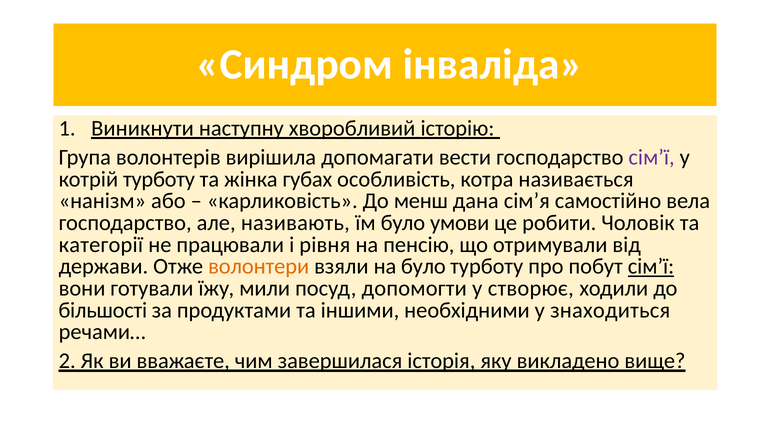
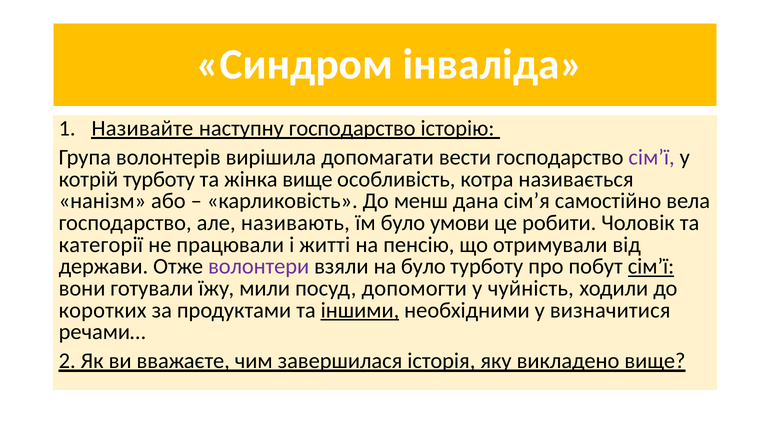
Виникнути: Виникнути -> Називайте
наступну хворобливий: хворобливий -> господарство
жінка губах: губах -> вище
рівня: рівня -> житті
волонтери colour: orange -> purple
створює: створює -> чуйність
більшості: більшості -> коротких
іншими underline: none -> present
знаходиться: знаходиться -> визначитися
